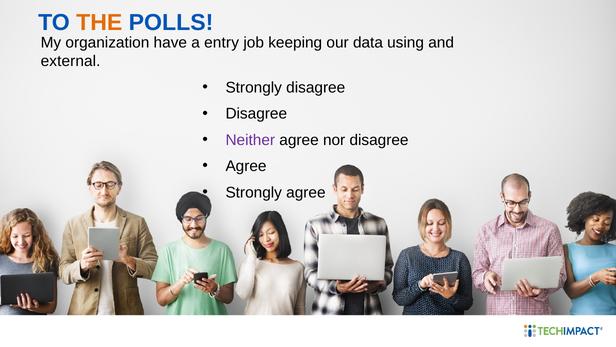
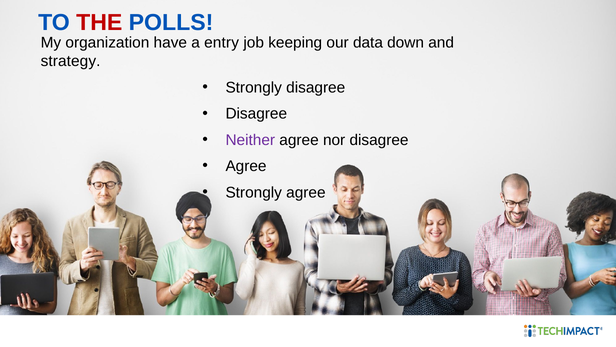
THE colour: orange -> red
using: using -> down
external: external -> strategy
